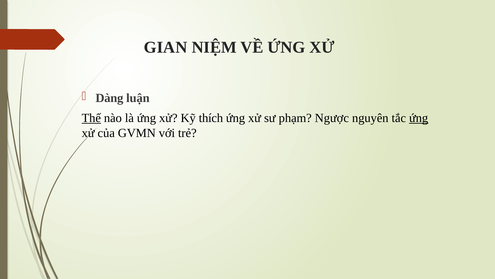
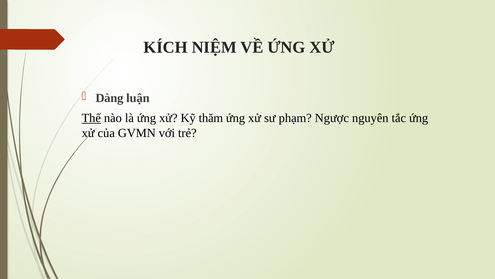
GIAN: GIAN -> KÍCH
thích: thích -> thăm
ứng at (419, 118) underline: present -> none
